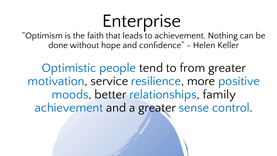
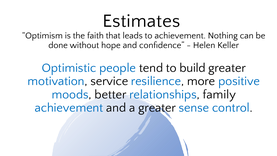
Enterprise: Enterprise -> Estimates
from: from -> build
